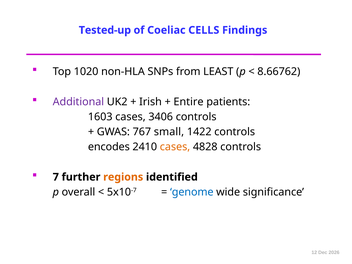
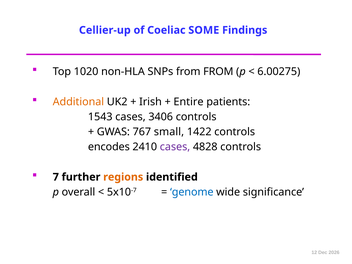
Tested-up: Tested-up -> Cellier-up
CELLS: CELLS -> SOME
from LEAST: LEAST -> FROM
8.66762: 8.66762 -> 6.00275
Additional colour: purple -> orange
1603: 1603 -> 1543
cases at (175, 147) colour: orange -> purple
